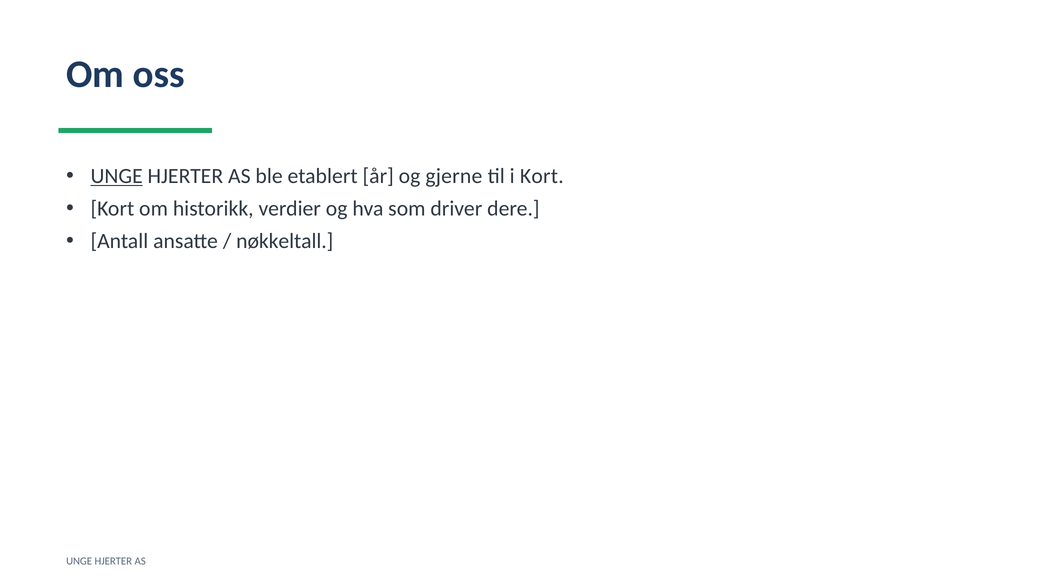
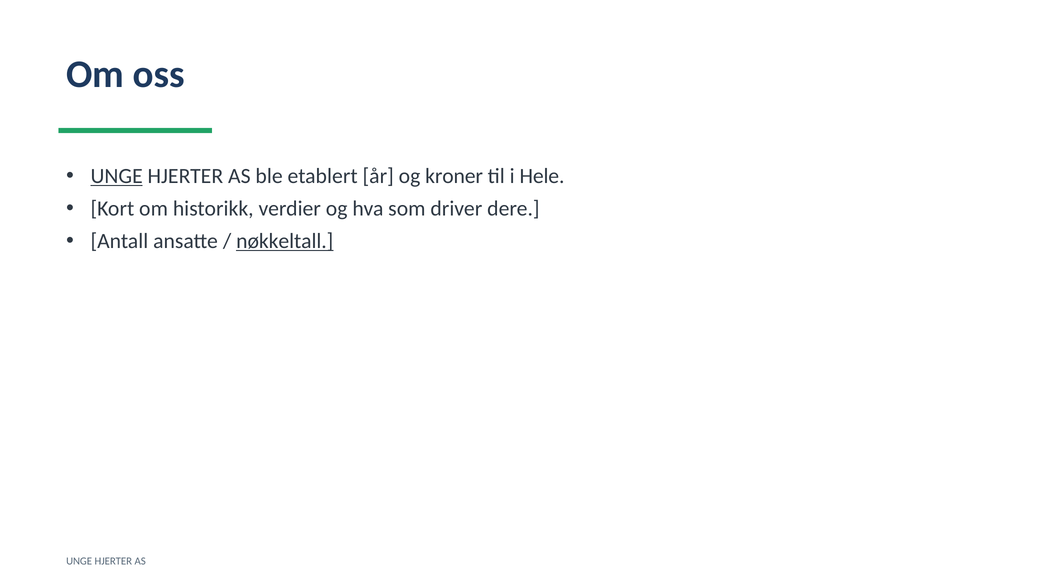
gjerne: gjerne -> kroner
i Kort: Kort -> Hele
nøkkeltall underline: none -> present
